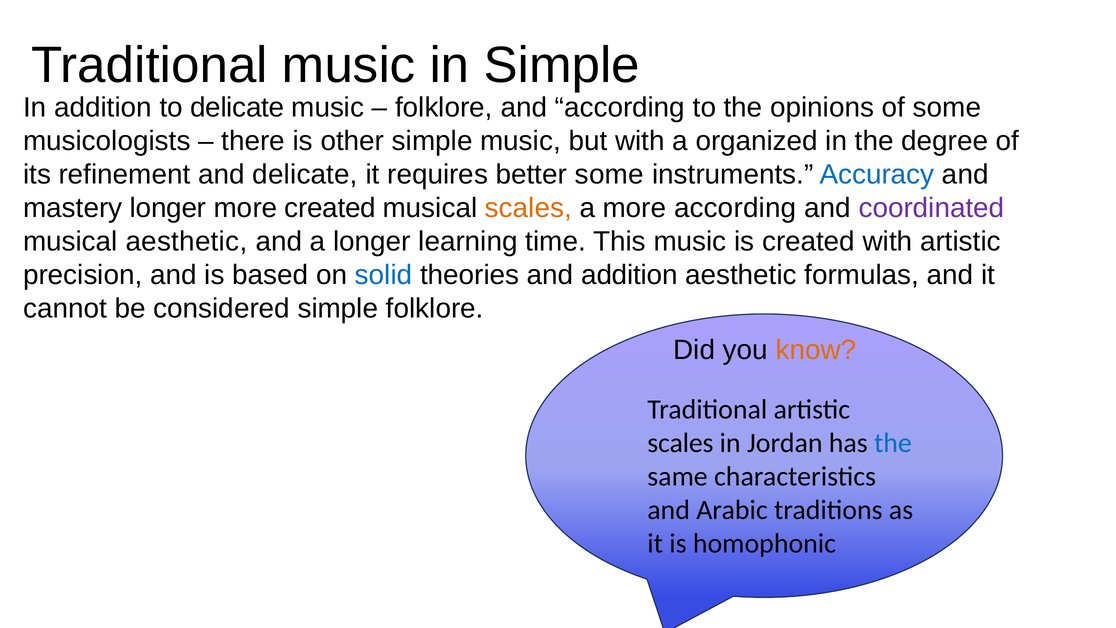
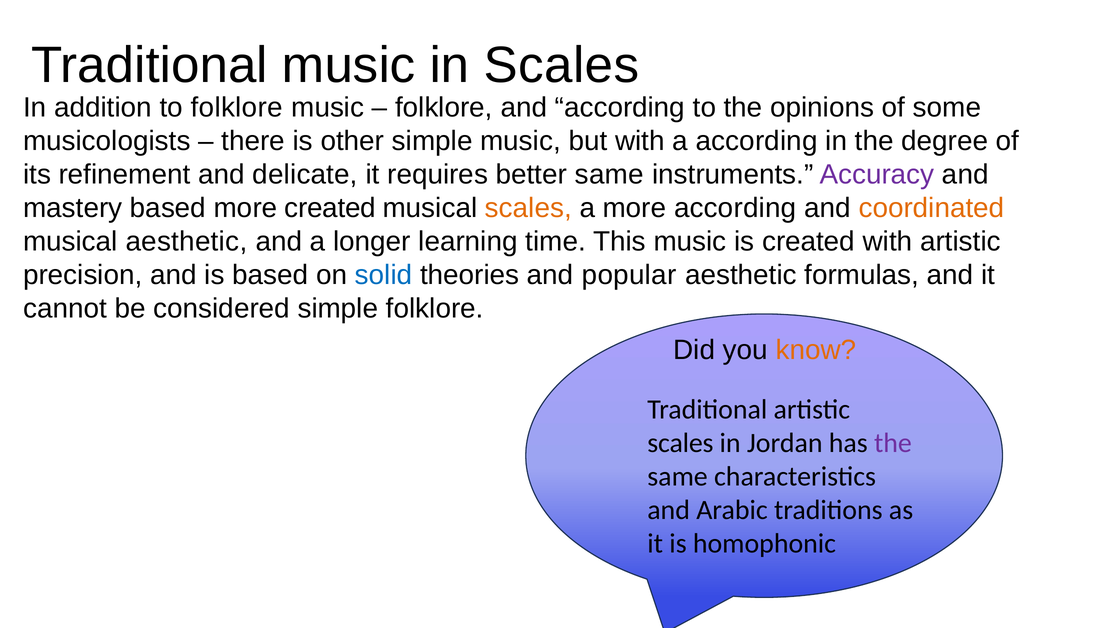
in Simple: Simple -> Scales
to delicate: delicate -> folklore
a organized: organized -> according
better some: some -> same
Accuracy colour: blue -> purple
mastery longer: longer -> based
coordinated colour: purple -> orange
and addition: addition -> popular
the at (893, 443) colour: blue -> purple
